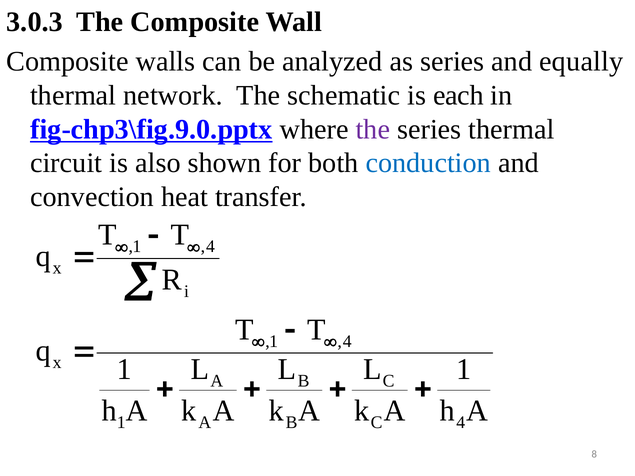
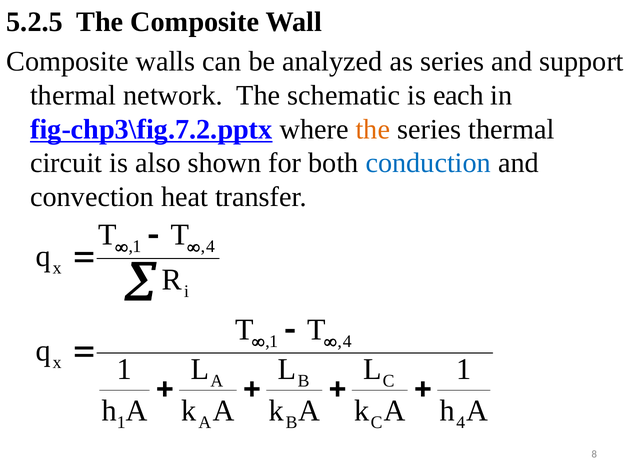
3.0.3: 3.0.3 -> 5.2.5
equally: equally -> support
fig-chp3\fig.9.0.pptx: fig-chp3\fig.9.0.pptx -> fig-chp3\fig.7.2.pptx
the at (373, 129) colour: purple -> orange
